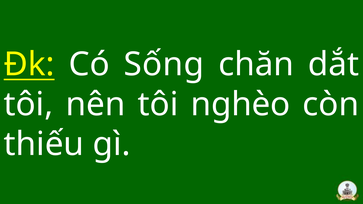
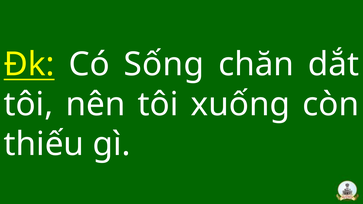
nghèo: nghèo -> xuống
